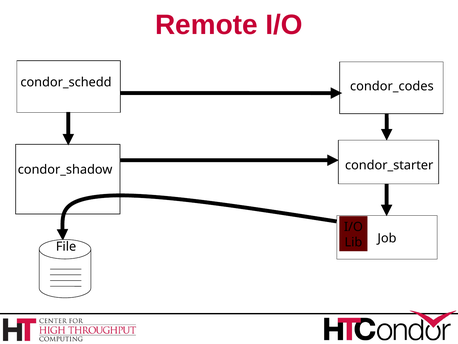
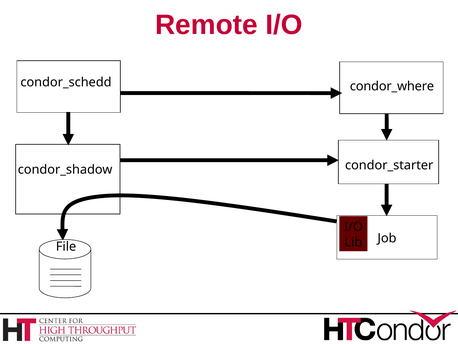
condor_codes: condor_codes -> condor_where
